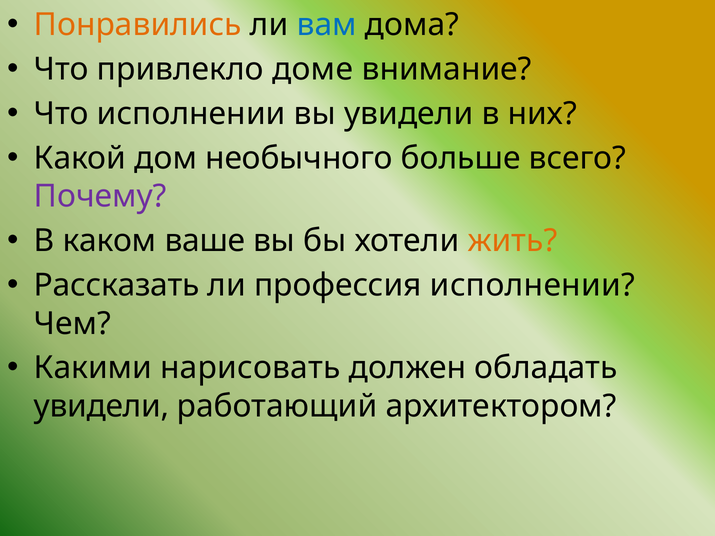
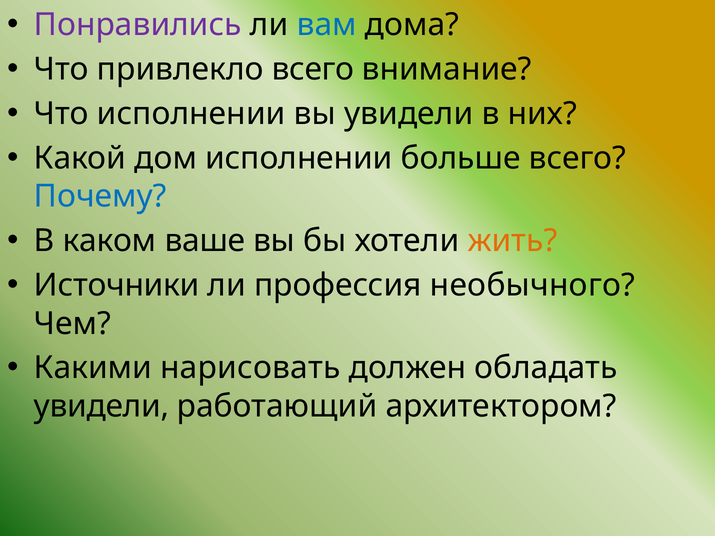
Понравились colour: orange -> purple
привлекло доме: доме -> всего
дом необычного: необычного -> исполнении
Почему colour: purple -> blue
Рассказать: Рассказать -> Источники
профессия исполнении: исполнении -> необычного
